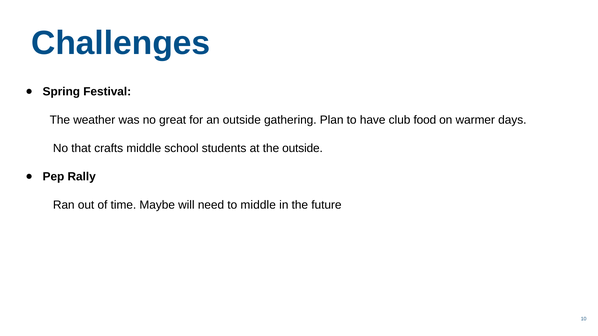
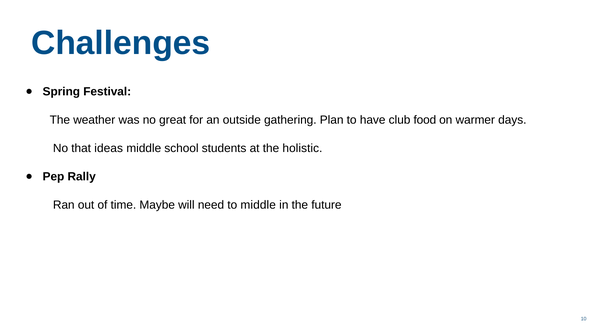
crafts: crafts -> ideas
the outside: outside -> holistic
